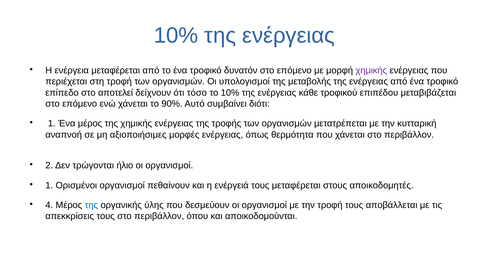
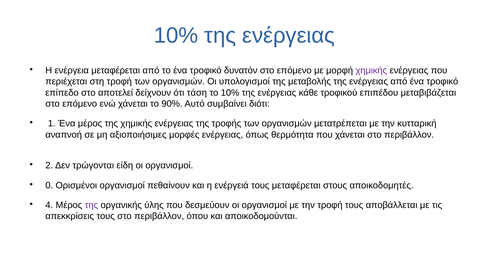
τόσο: τόσο -> τάση
ήλιο: ήλιο -> είδη
1 at (49, 185): 1 -> 0
της at (91, 205) colour: blue -> purple
